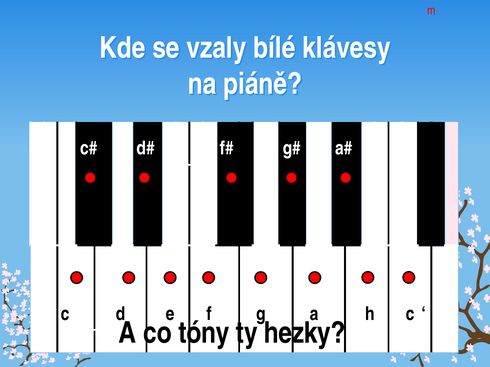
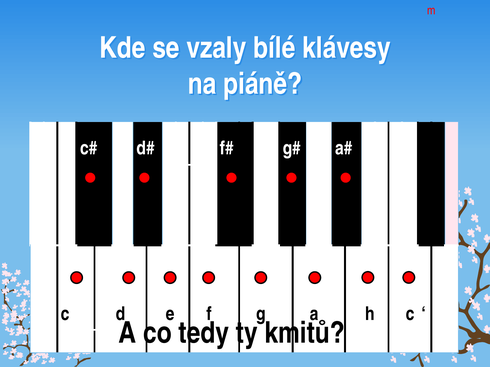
tóny: tóny -> tedy
hezky: hezky -> kmitů
